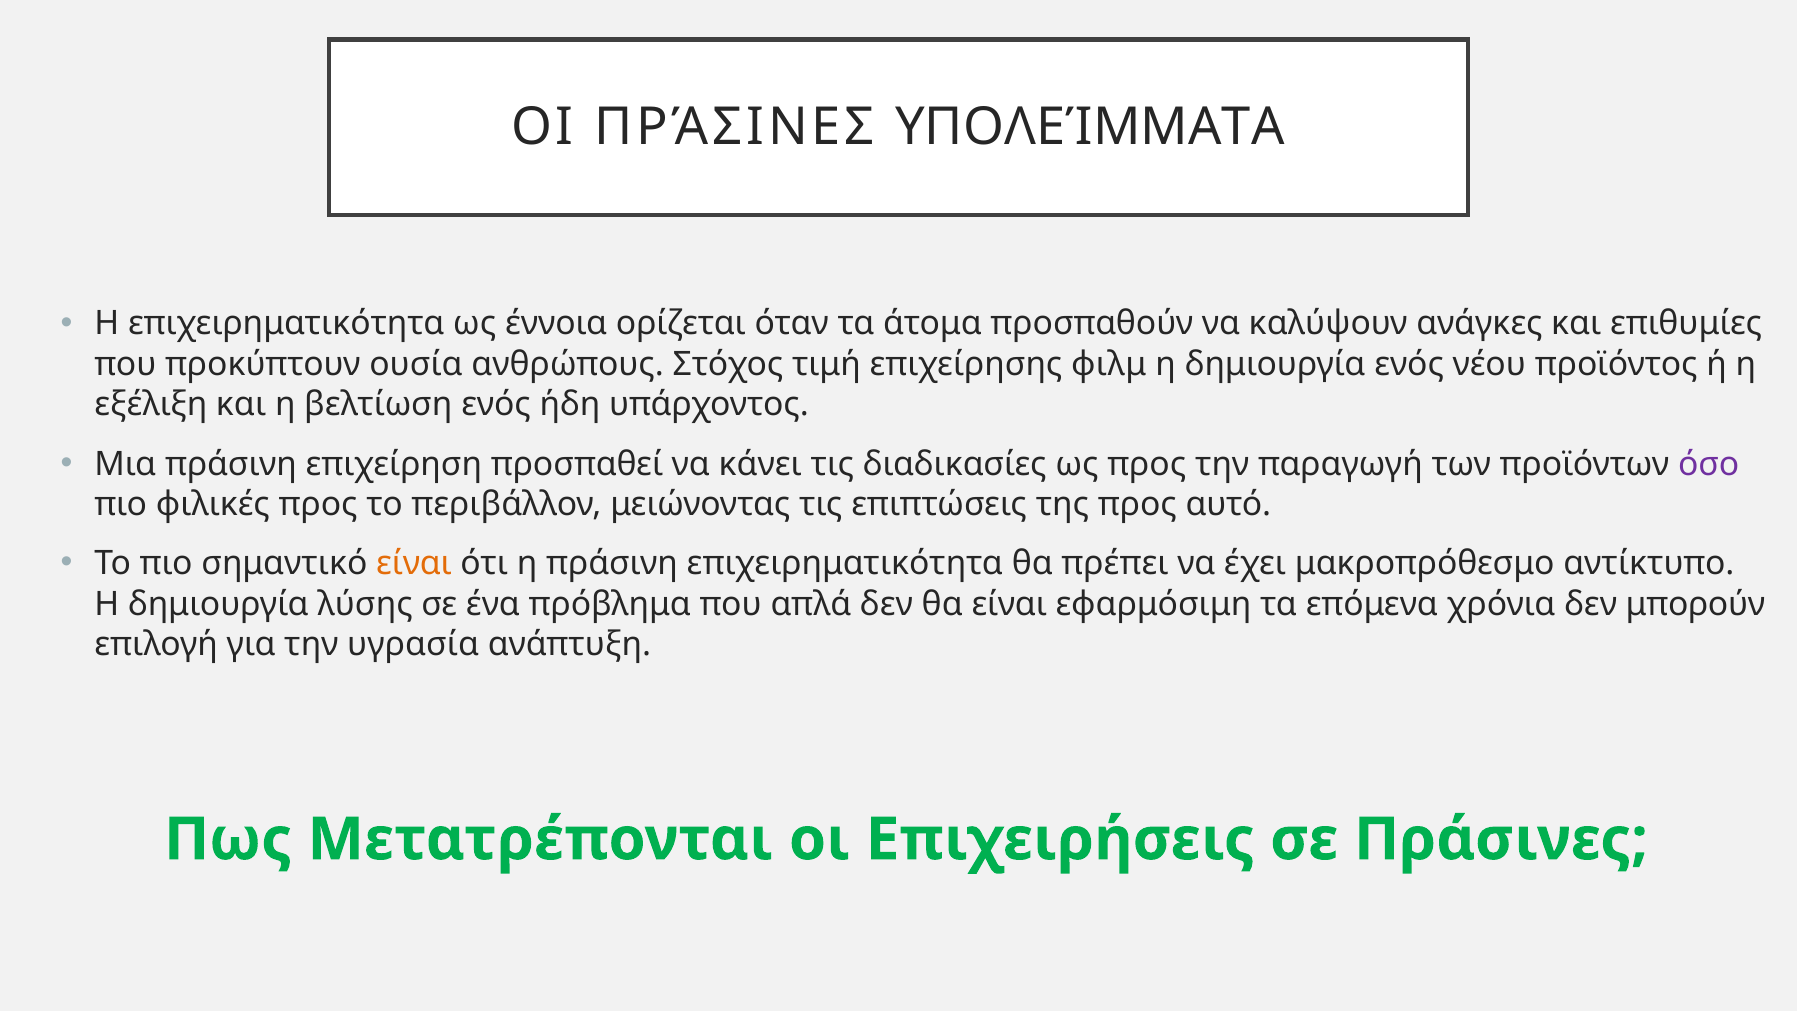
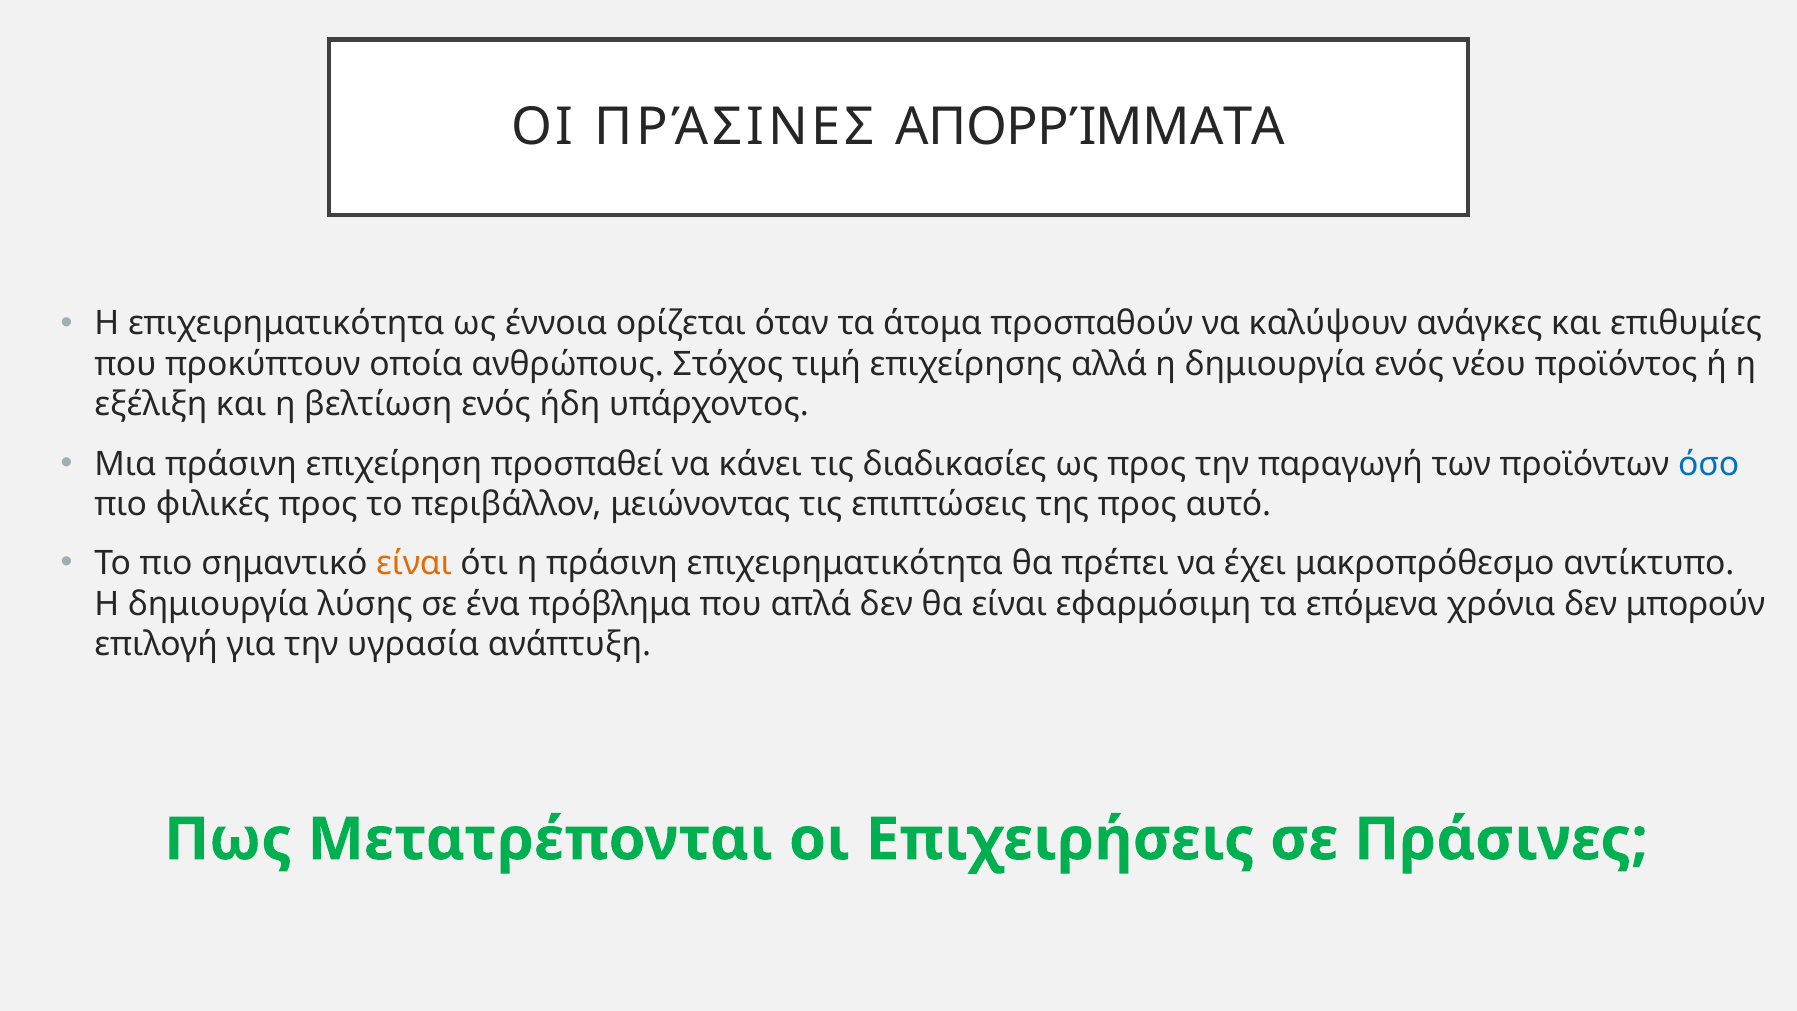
ΥΠΟΛΕΊΜΜΑΤΑ: ΥΠΟΛΕΊΜΜΑΤΑ -> ΑΠΟΡΡΊΜΜΑΤΑ
ουσία: ουσία -> οποία
φιλμ: φιλμ -> αλλά
όσο colour: purple -> blue
